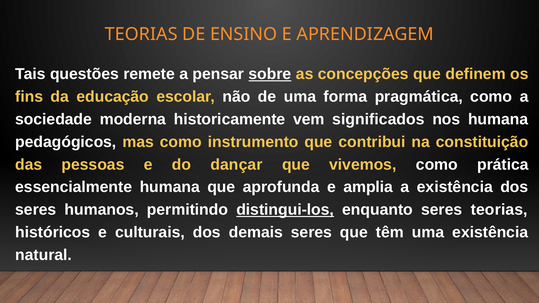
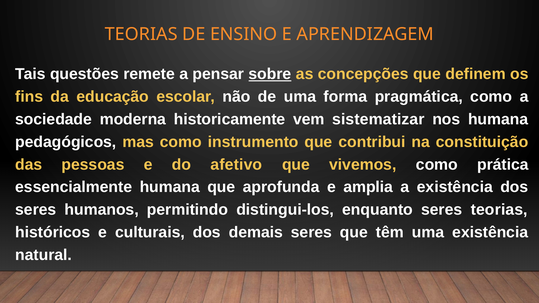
significados: significados -> sistematizar
dançar: dançar -> afetivo
distingui-los underline: present -> none
